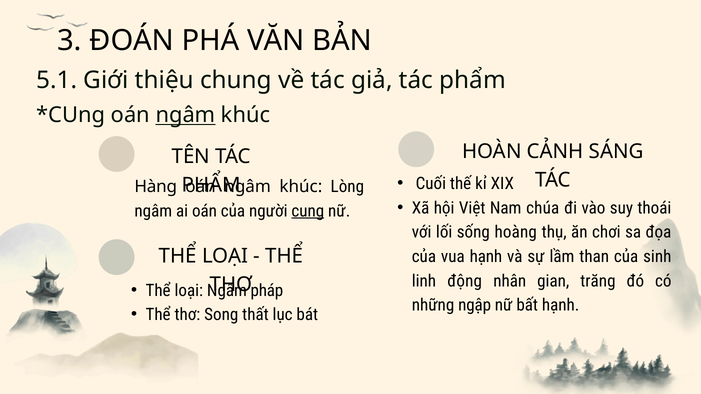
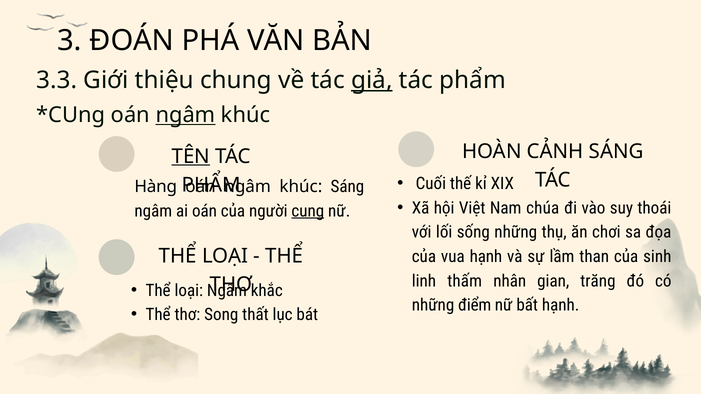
5.1: 5.1 -> 3.3
giả underline: none -> present
TÊN underline: none -> present
khúc Lòng: Lòng -> Sáng
sống hoàng: hoàng -> những
động: động -> thấm
pháp: pháp -> khắc
ngập: ngập -> điểm
